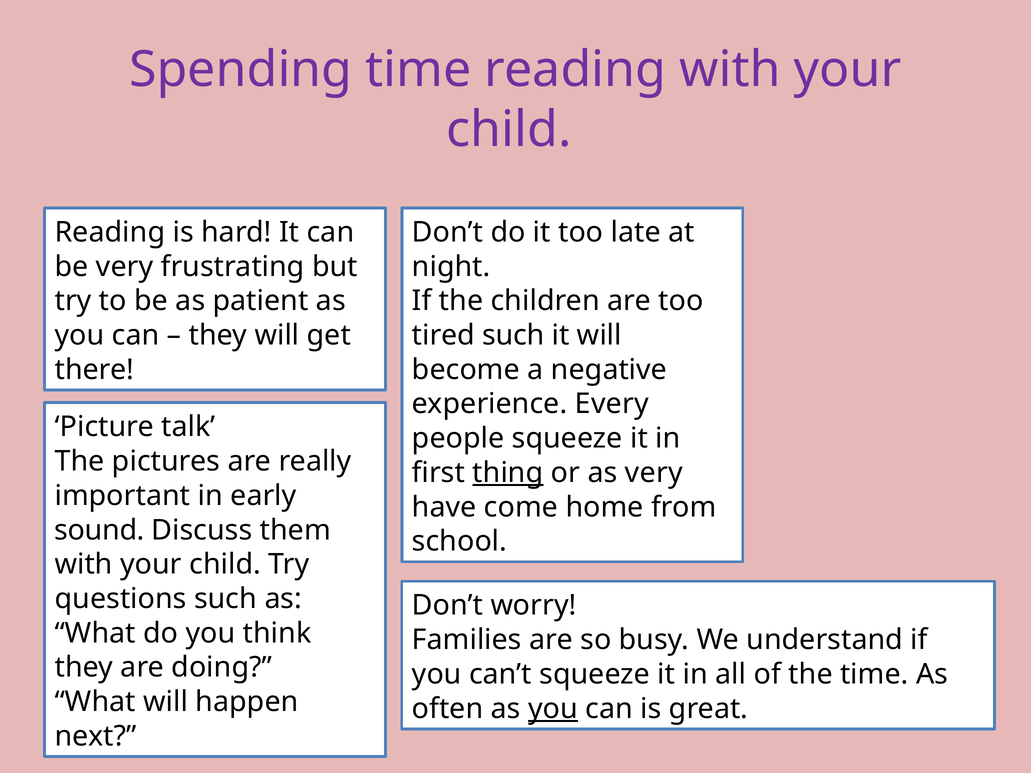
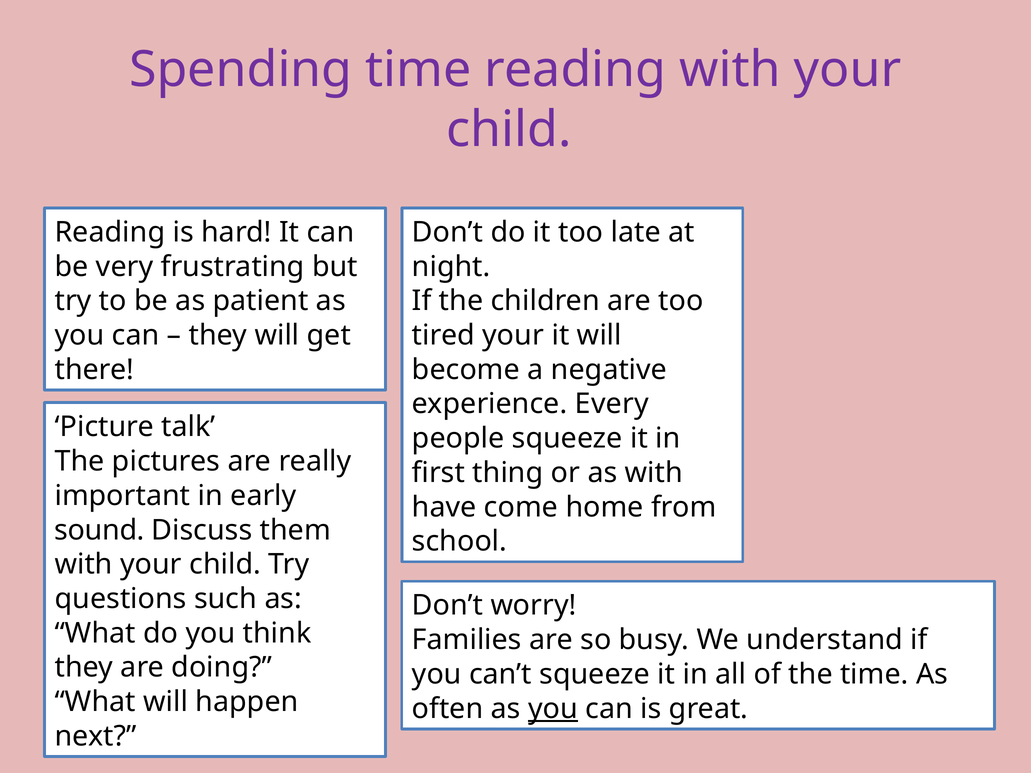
tired such: such -> your
thing underline: present -> none
as very: very -> with
